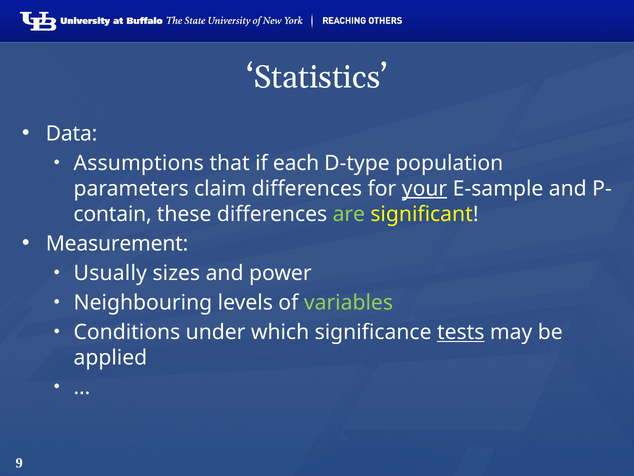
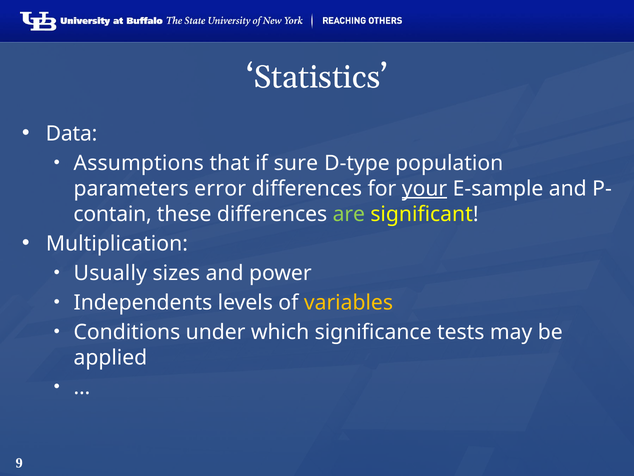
each: each -> sure
claim: claim -> error
Measurement: Measurement -> Multiplication
Neighbouring: Neighbouring -> Independents
variables colour: light green -> yellow
tests underline: present -> none
